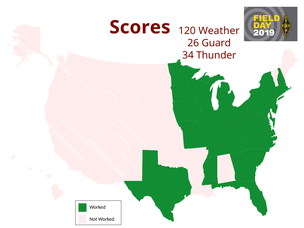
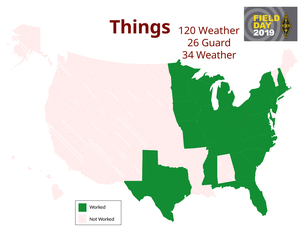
Scores: Scores -> Things
34 Thunder: Thunder -> Weather
